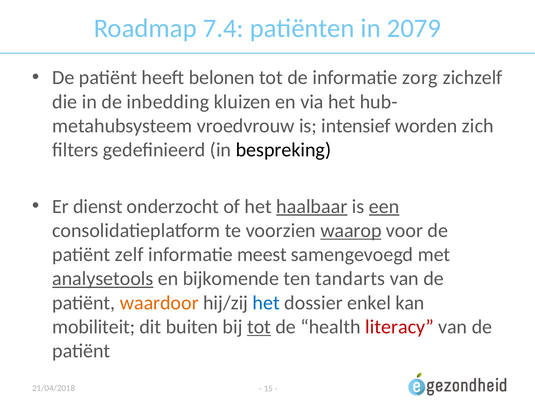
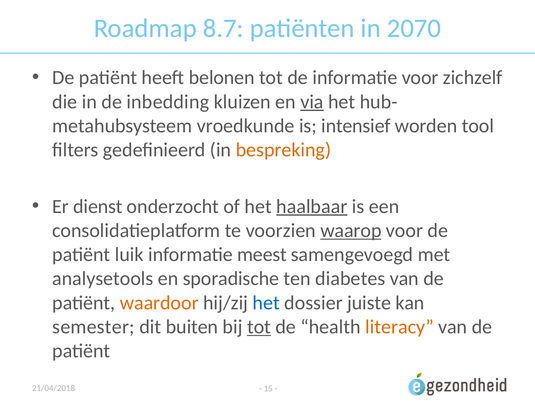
7.4: 7.4 -> 8.7
2079: 2079 -> 2070
informatie zorg: zorg -> voor
via underline: none -> present
vroedvrouw: vroedvrouw -> vroedkunde
zich: zich -> tool
bespreking colour: black -> orange
een underline: present -> none
zelf: zelf -> luik
analysetools underline: present -> none
bijkomende: bijkomende -> sporadische
tandarts: tandarts -> diabetes
enkel: enkel -> juiste
mobiliteit: mobiliteit -> semester
literacy colour: red -> orange
